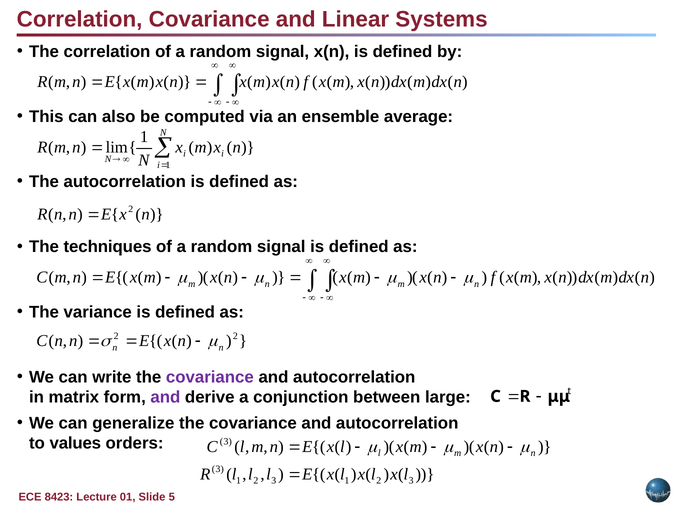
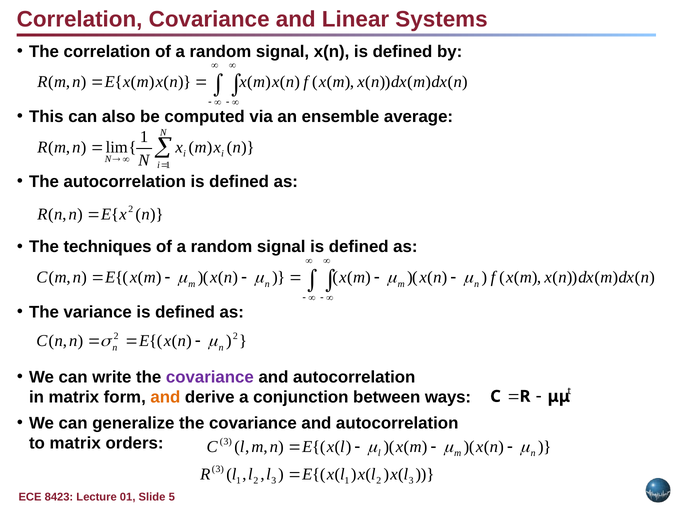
and at (165, 397) colour: purple -> orange
large: large -> ways
to values: values -> matrix
